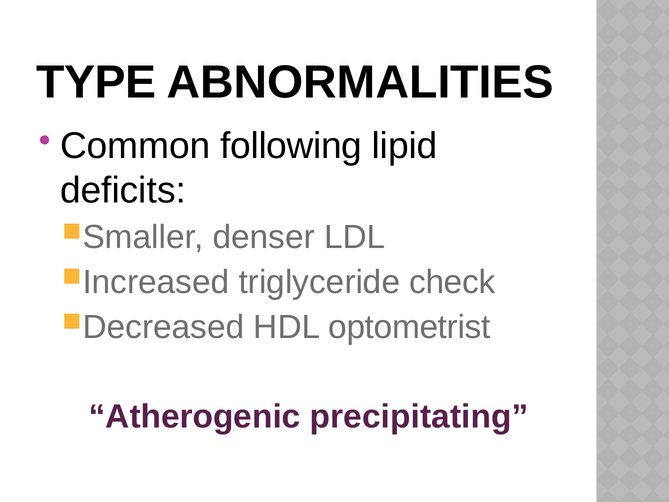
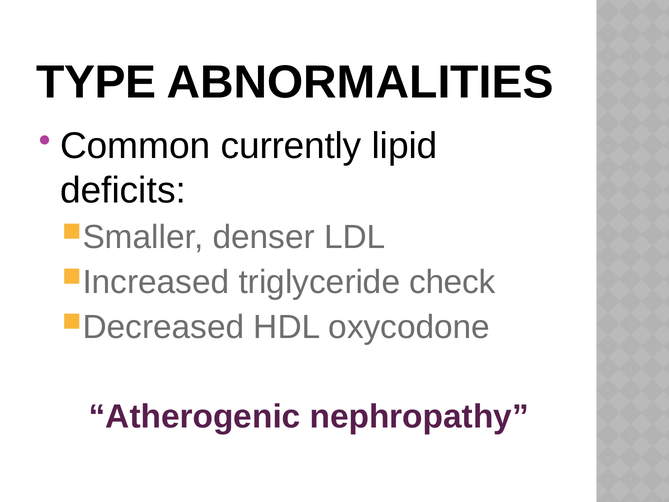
following: following -> currently
optometrist: optometrist -> oxycodone
precipitating: precipitating -> nephropathy
